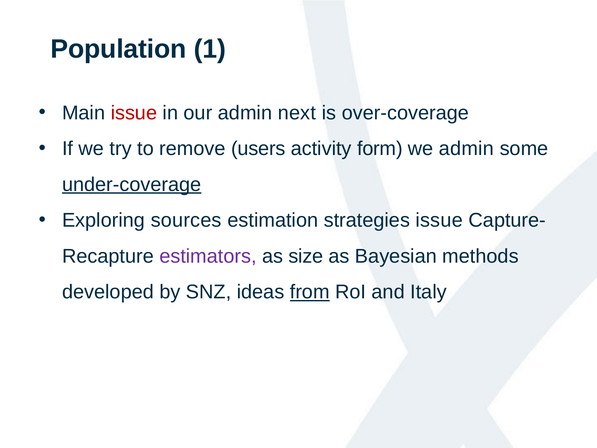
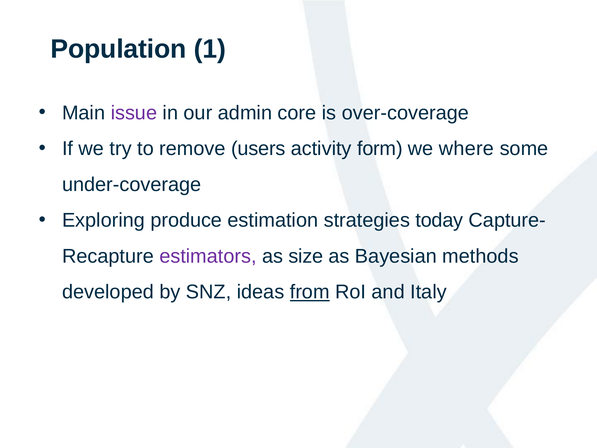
issue at (134, 113) colour: red -> purple
next: next -> core
we admin: admin -> where
under-coverage underline: present -> none
sources: sources -> produce
strategies issue: issue -> today
